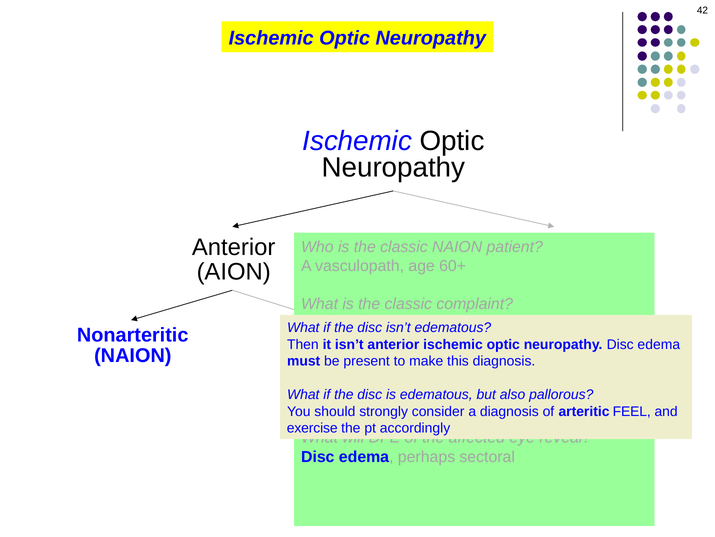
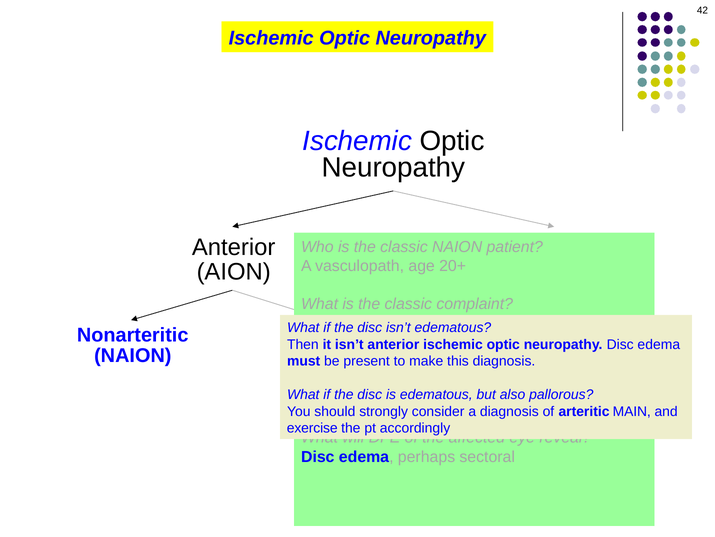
60+: 60+ -> 20+
FEEL: FEEL -> MAIN
